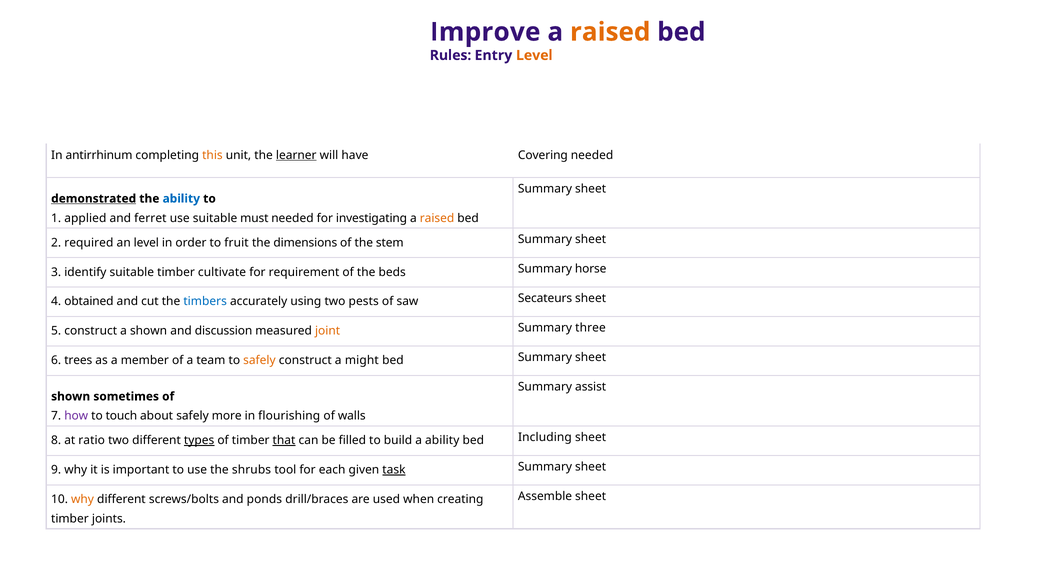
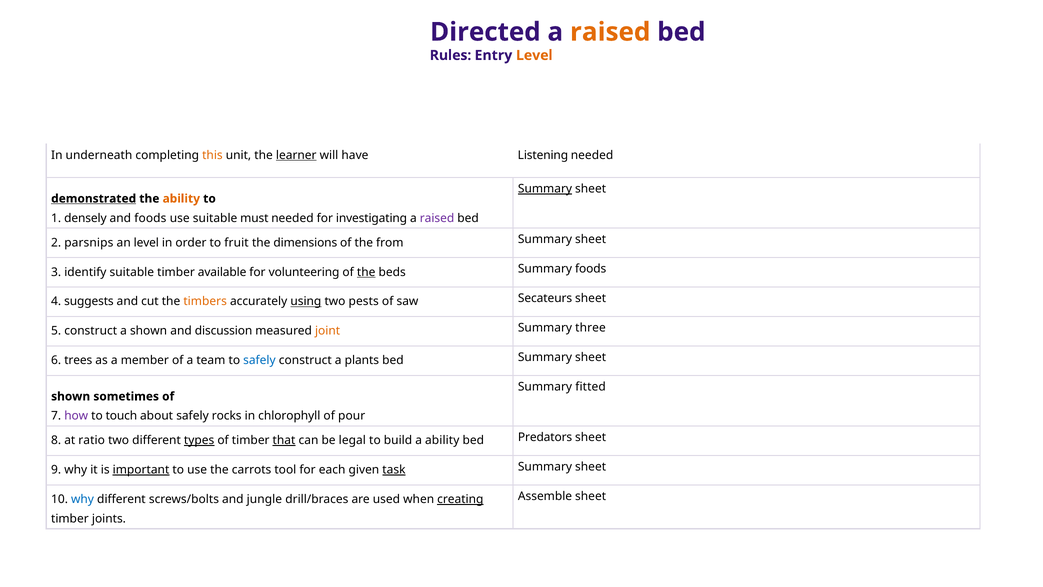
Improve: Improve -> Directed
antirrhinum: antirrhinum -> underneath
Covering: Covering -> Listening
Summary at (545, 189) underline: none -> present
ability at (181, 199) colour: blue -> orange
applied: applied -> densely
and ferret: ferret -> foods
raised at (437, 218) colour: orange -> purple
required: required -> parsnips
stem: stem -> from
cultivate: cultivate -> available
requirement: requirement -> volunteering
the at (366, 272) underline: none -> present
Summary horse: horse -> foods
obtained: obtained -> suggests
timbers colour: blue -> orange
using underline: none -> present
safely at (259, 360) colour: orange -> blue
might: might -> plants
assist: assist -> fitted
more: more -> rocks
flourishing: flourishing -> chlorophyll
walls: walls -> pour
filled: filled -> legal
Including: Including -> Predators
important underline: none -> present
shrubs: shrubs -> carrots
why at (82, 499) colour: orange -> blue
ponds: ponds -> jungle
creating underline: none -> present
